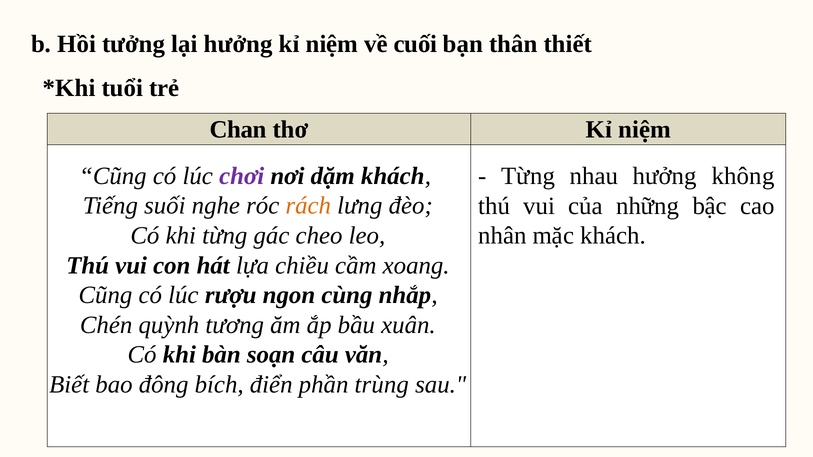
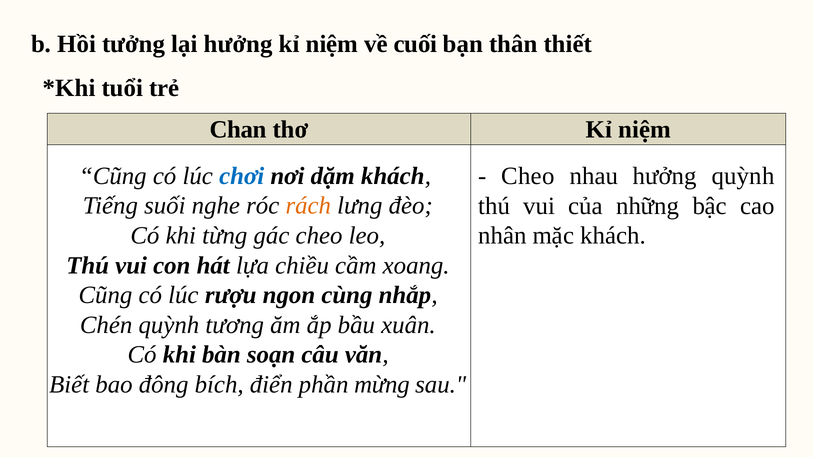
chơi colour: purple -> blue
Từng at (528, 176): Từng -> Cheo
hưởng không: không -> quỳnh
trùng: trùng -> mừng
